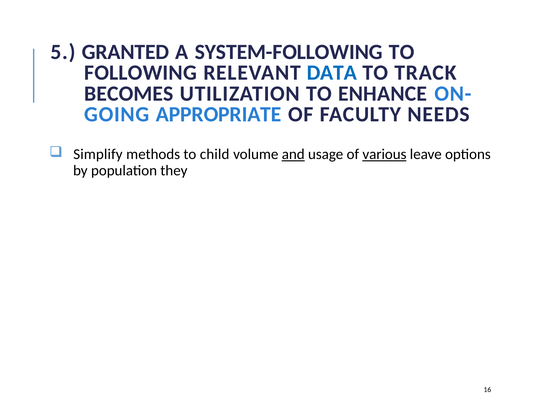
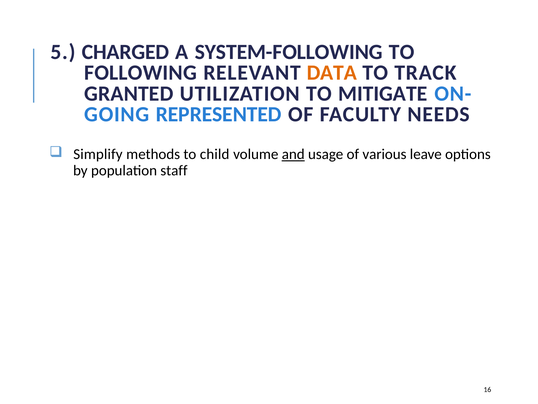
GRANTED: GRANTED -> CHARGED
DATA colour: blue -> orange
BECOMES: BECOMES -> GRANTED
ENHANCE: ENHANCE -> MITIGATE
APPROPRIATE: APPROPRIATE -> REPRESENTED
various underline: present -> none
they: they -> staff
